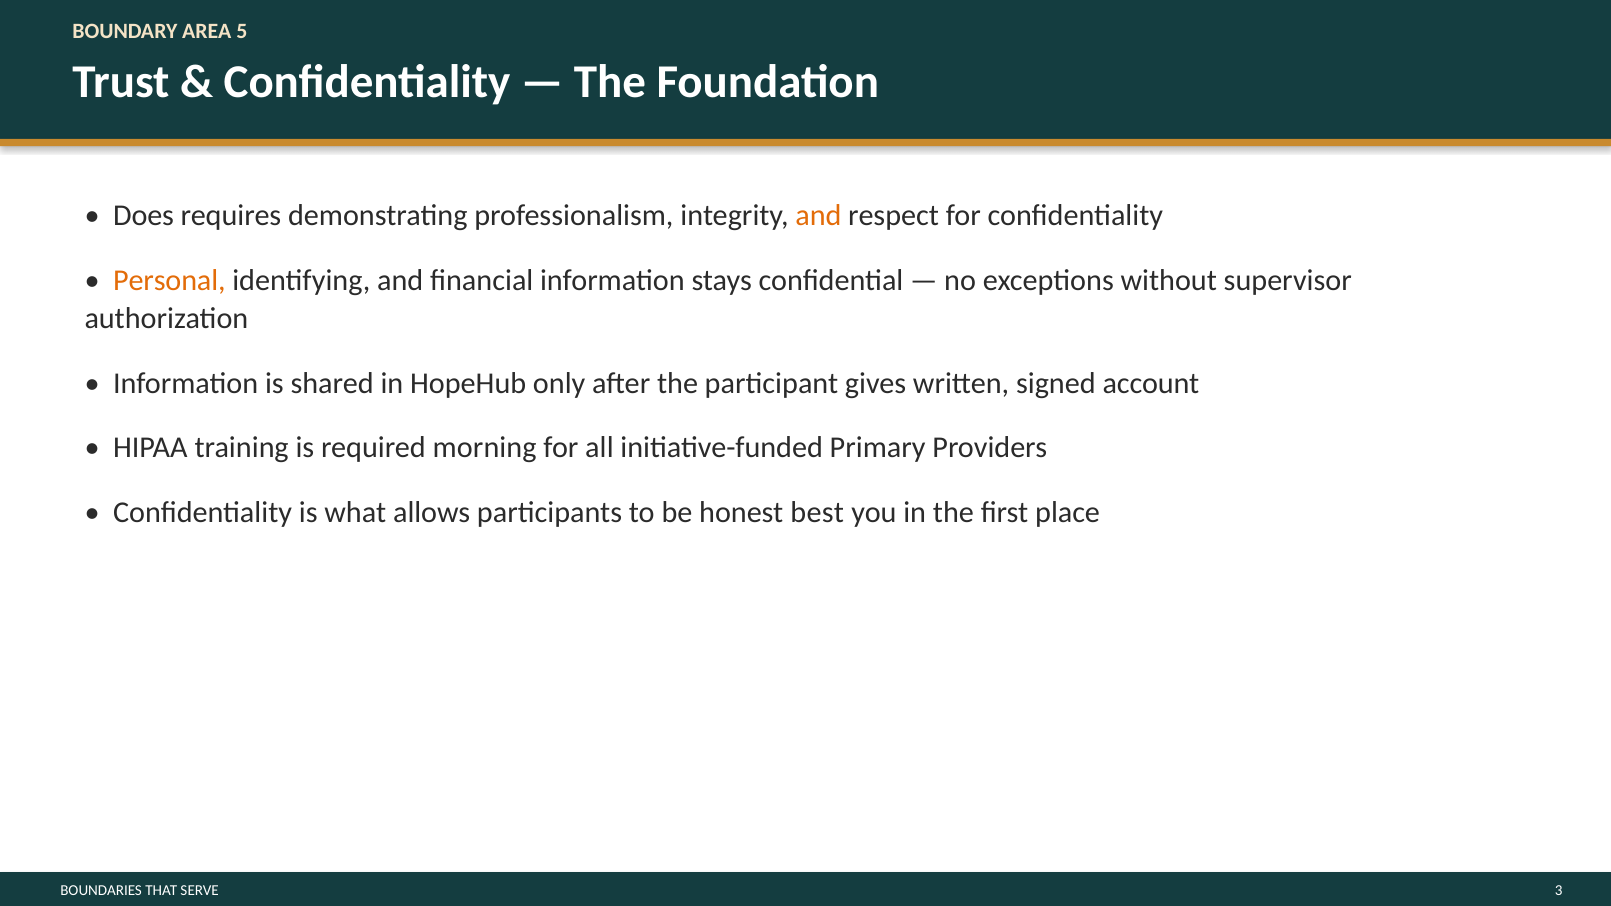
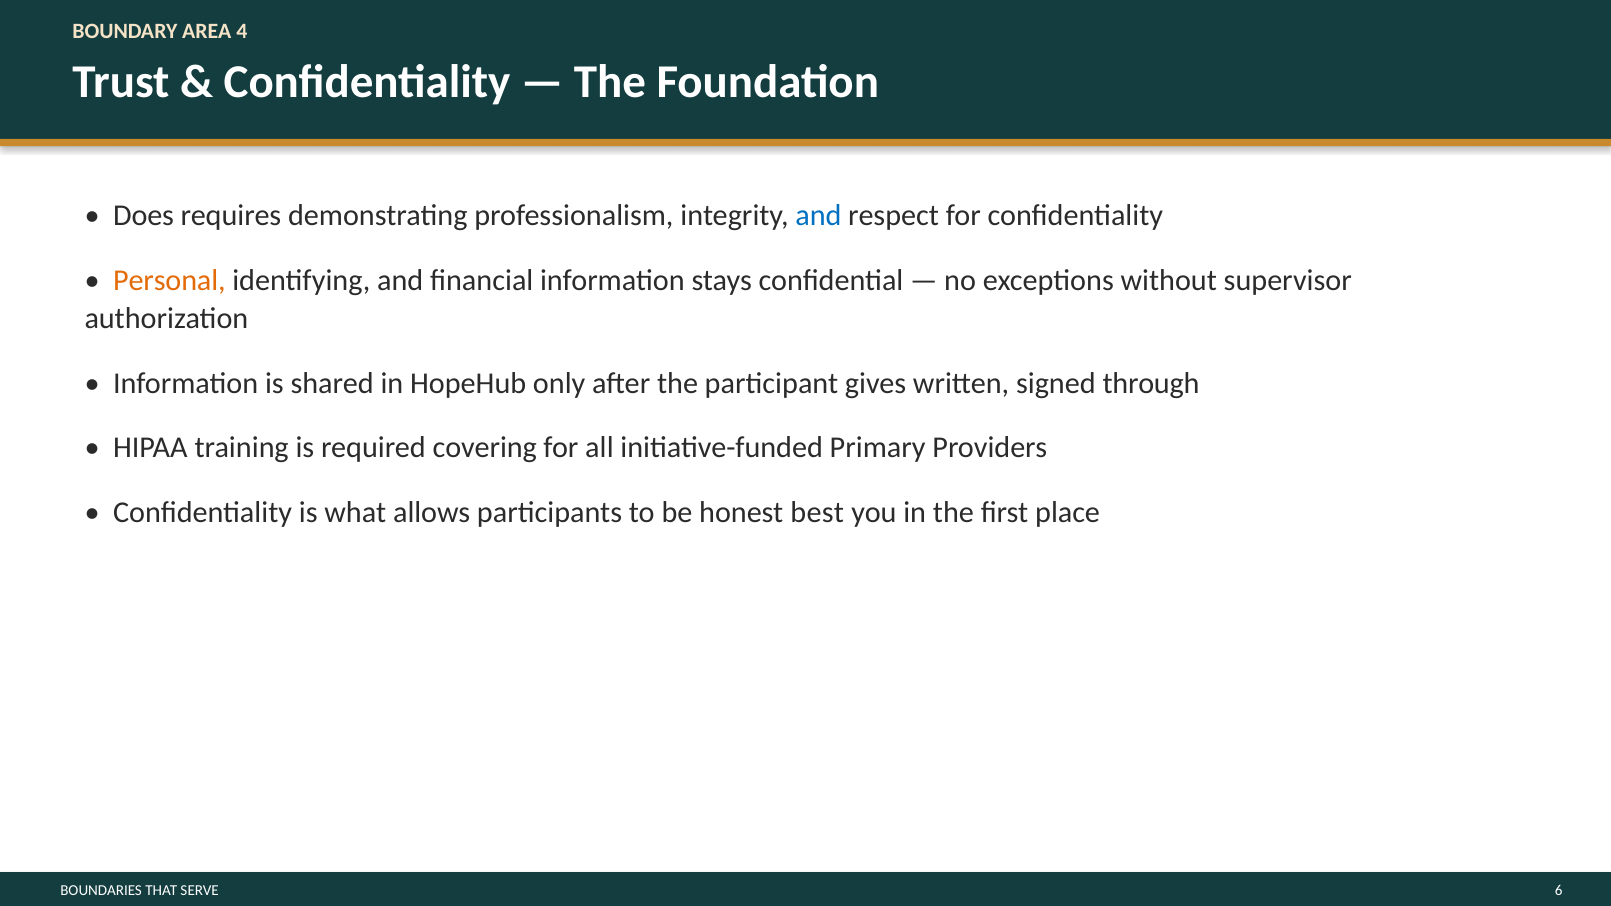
5: 5 -> 4
and at (818, 215) colour: orange -> blue
account: account -> through
morning: morning -> covering
3: 3 -> 6
